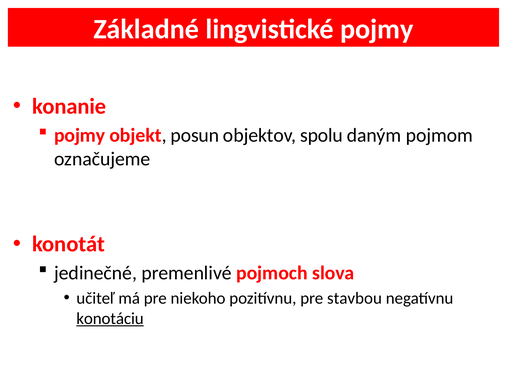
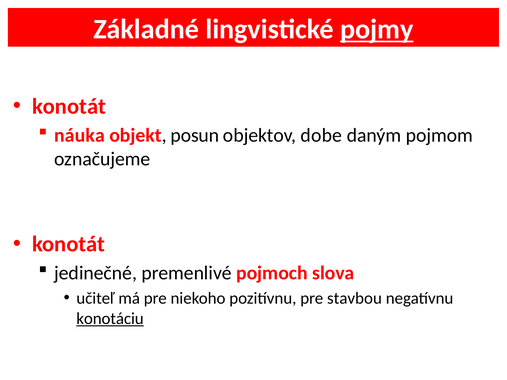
pojmy at (377, 29) underline: none -> present
konanie at (69, 106): konanie -> konotát
pojmy at (80, 135): pojmy -> náuka
spolu: spolu -> dobe
